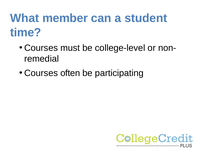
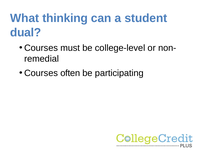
member: member -> thinking
time: time -> dual
